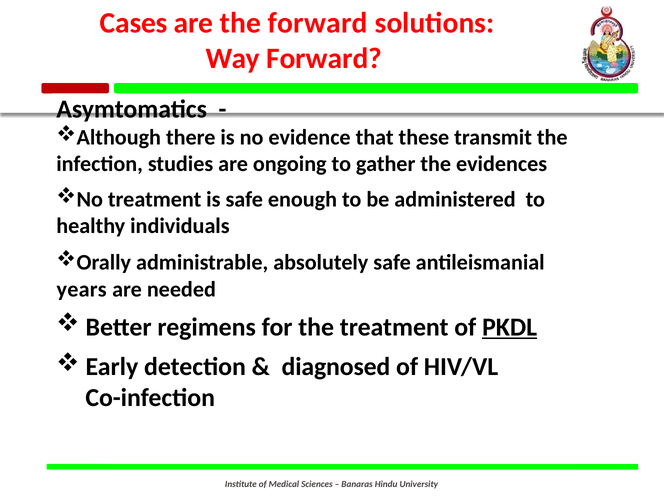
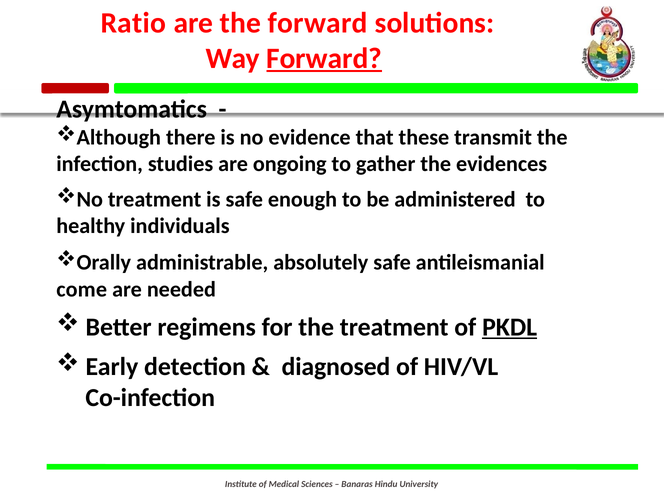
Cases: Cases -> Ratio
Forward at (324, 58) underline: none -> present
years: years -> come
